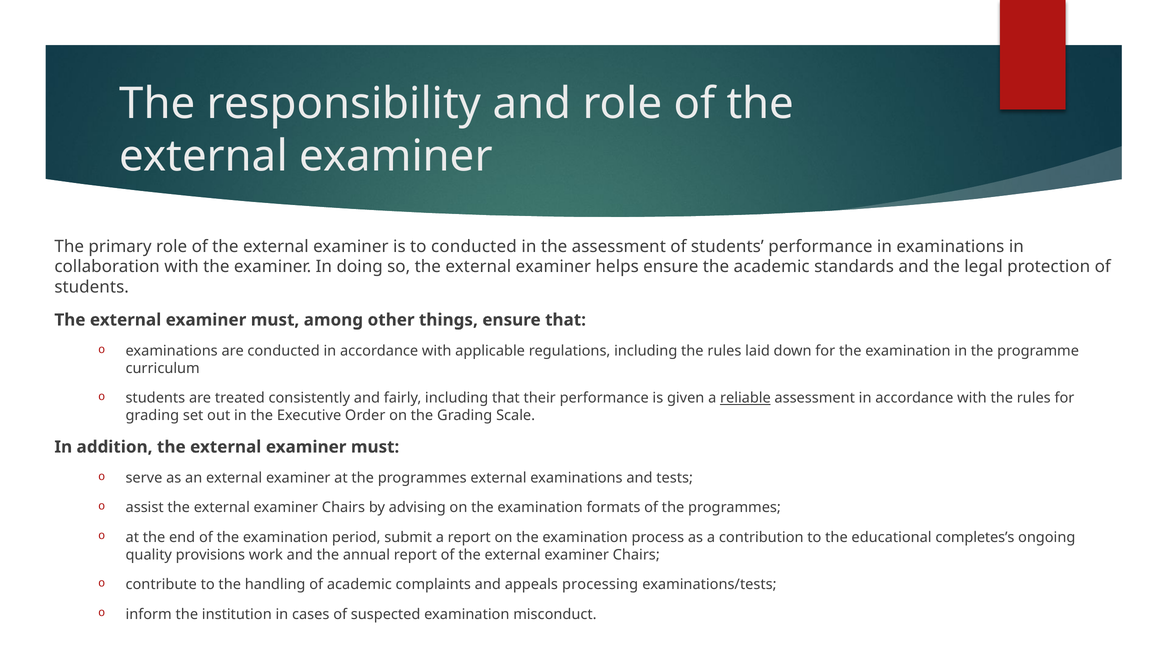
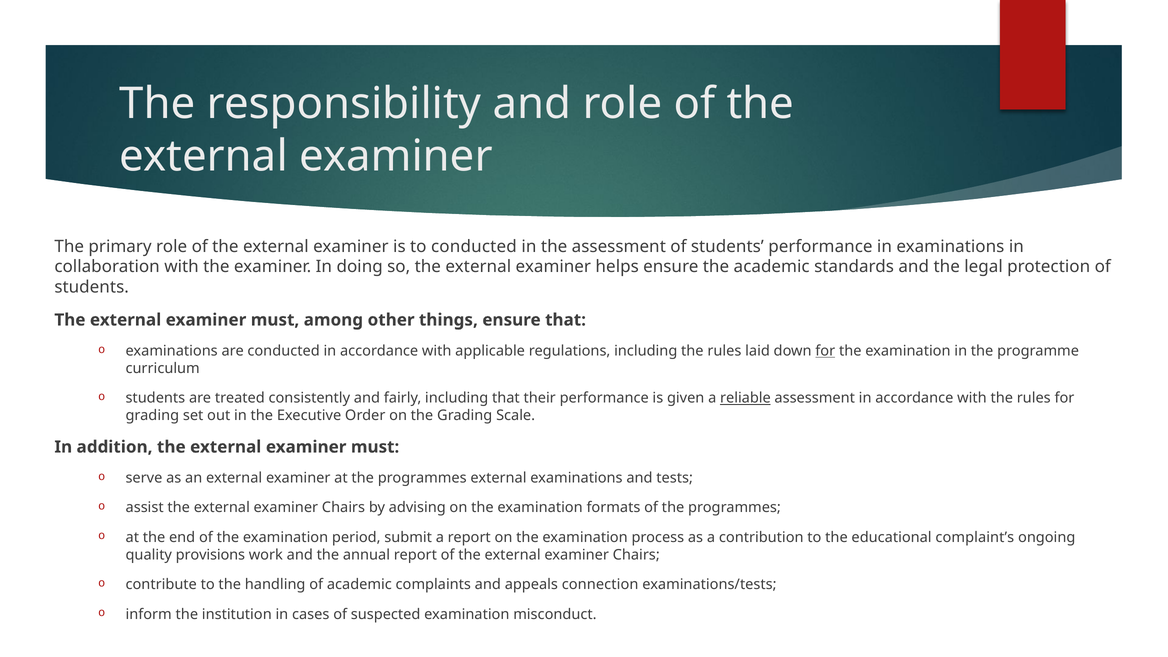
for at (825, 351) underline: none -> present
completes’s: completes’s -> complaint’s
processing: processing -> connection
